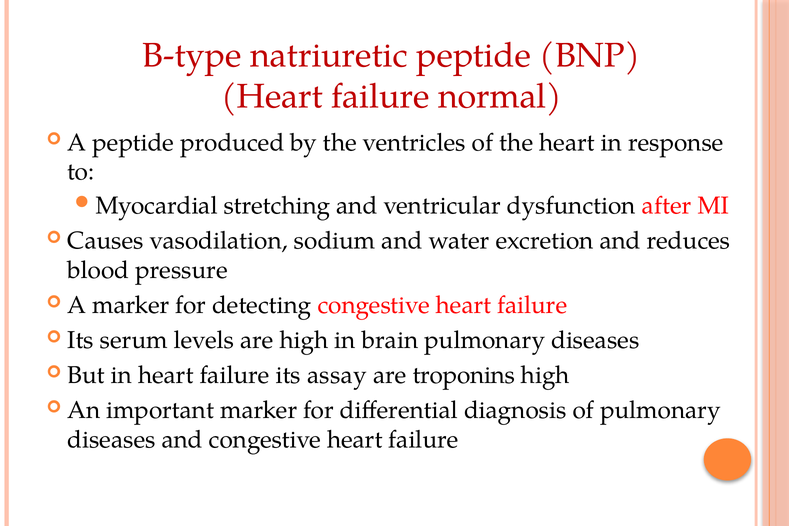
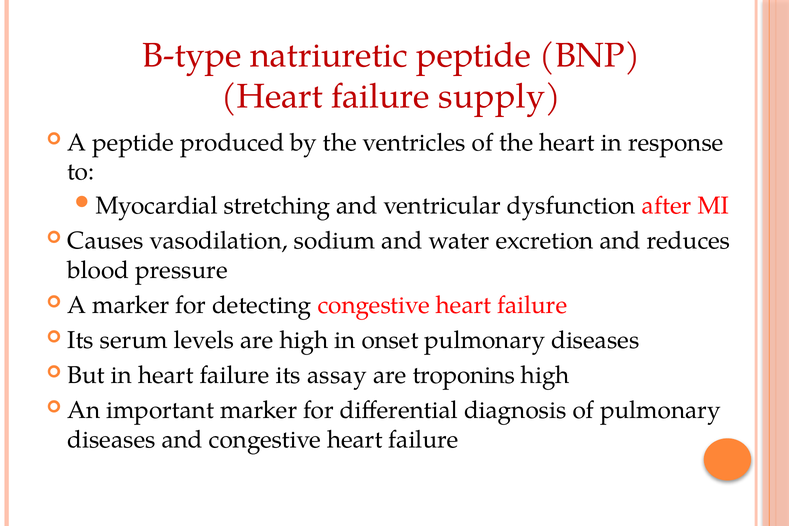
normal: normal -> supply
brain: brain -> onset
